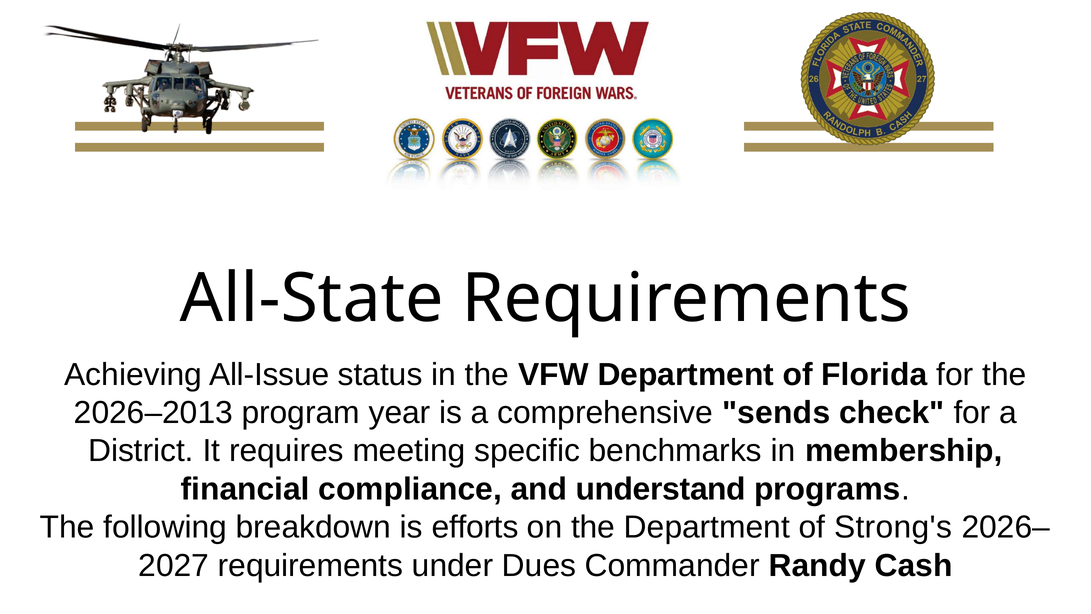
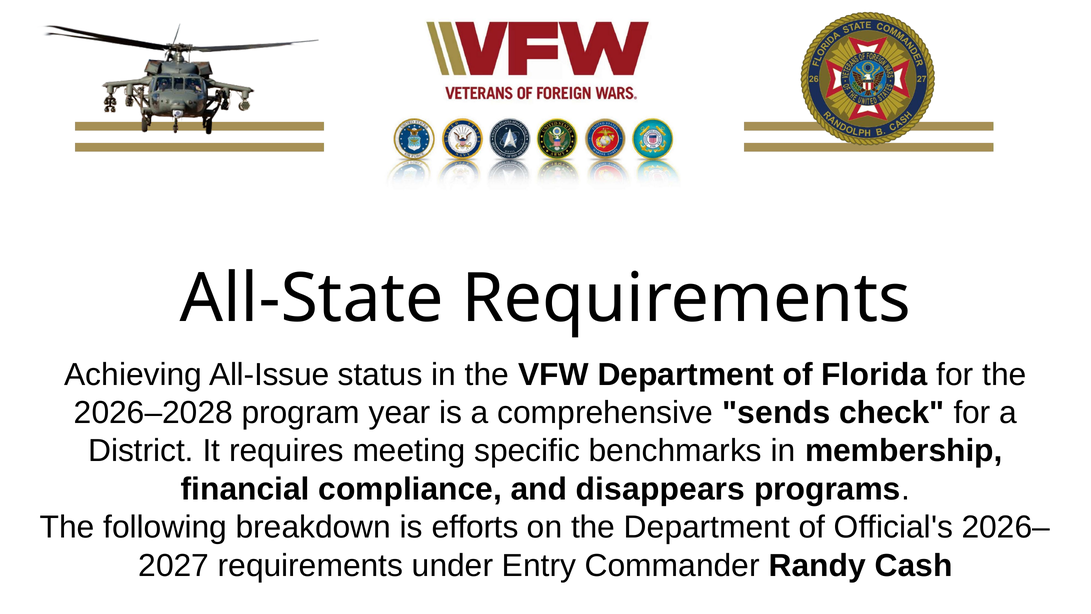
2026–2013: 2026–2013 -> 2026–2028
understand: understand -> disappears
Strong's: Strong's -> Official's
Dues: Dues -> Entry
